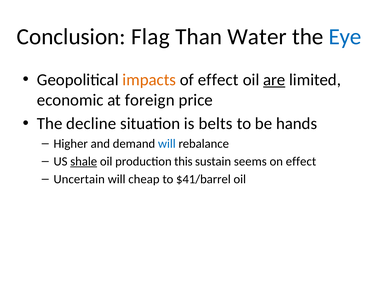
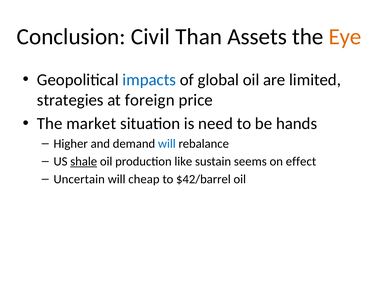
Flag: Flag -> Civil
Water: Water -> Assets
Eye colour: blue -> orange
impacts colour: orange -> blue
of effect: effect -> global
are underline: present -> none
economic: economic -> strategies
decline: decline -> market
belts: belts -> need
this: this -> like
$41/barrel: $41/barrel -> $42/barrel
